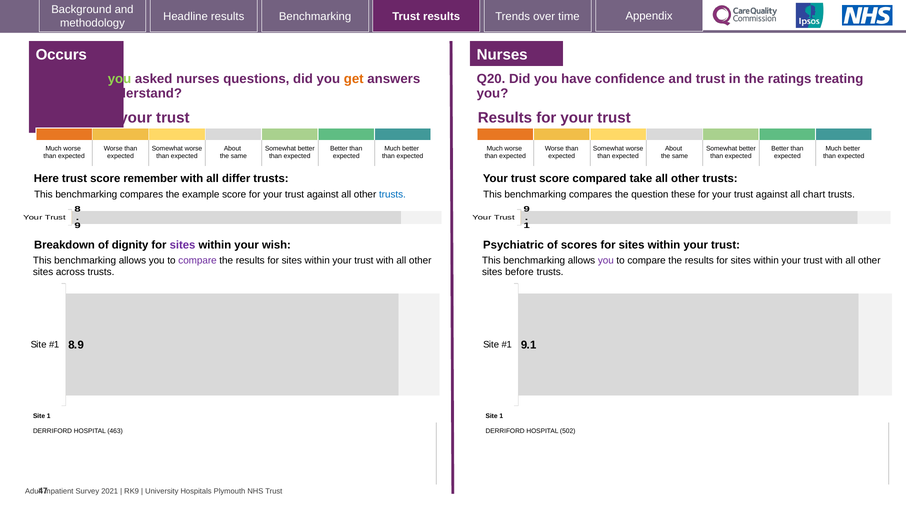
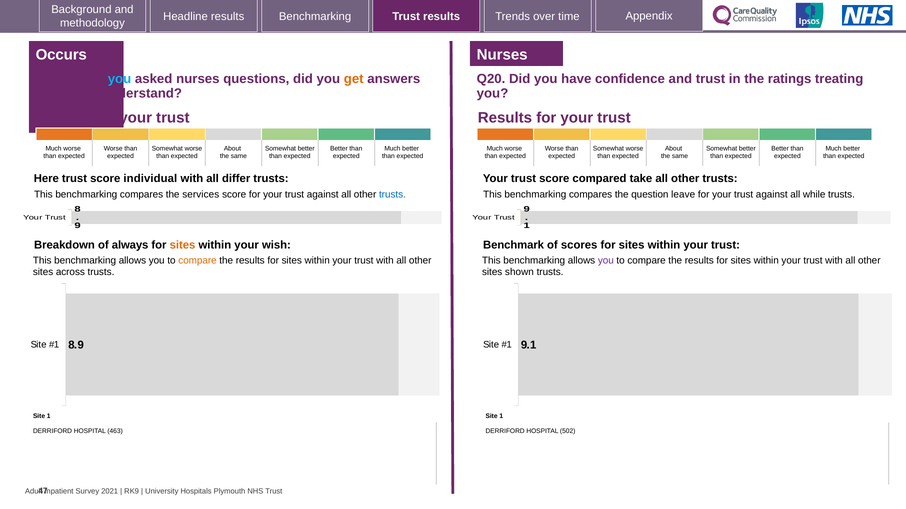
you at (120, 79) colour: light green -> light blue
remember: remember -> individual
example: example -> services
these: these -> leave
chart: chart -> while
dignity: dignity -> always
sites at (183, 245) colour: purple -> orange
Psychiatric: Psychiatric -> Benchmark
compare at (198, 261) colour: purple -> orange
before: before -> shown
